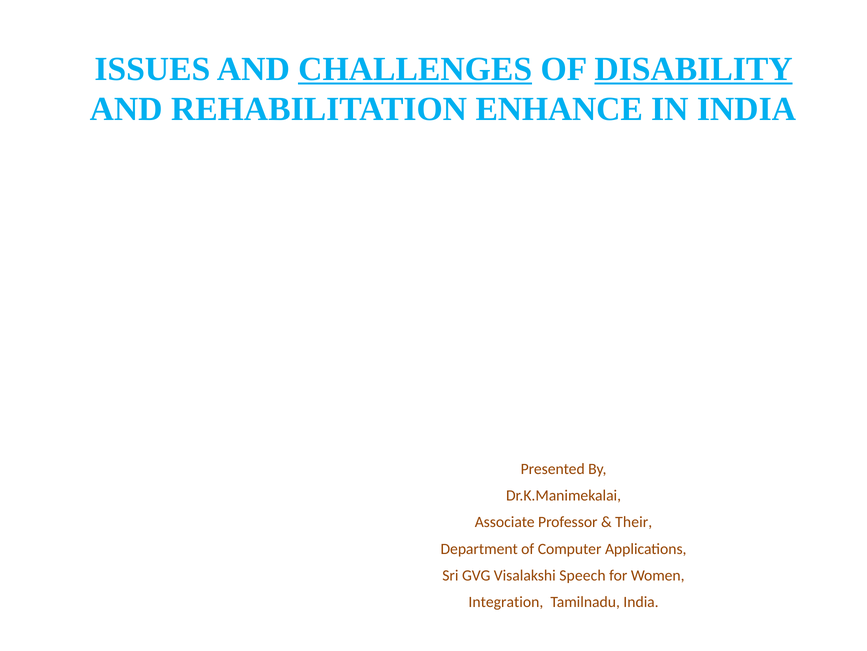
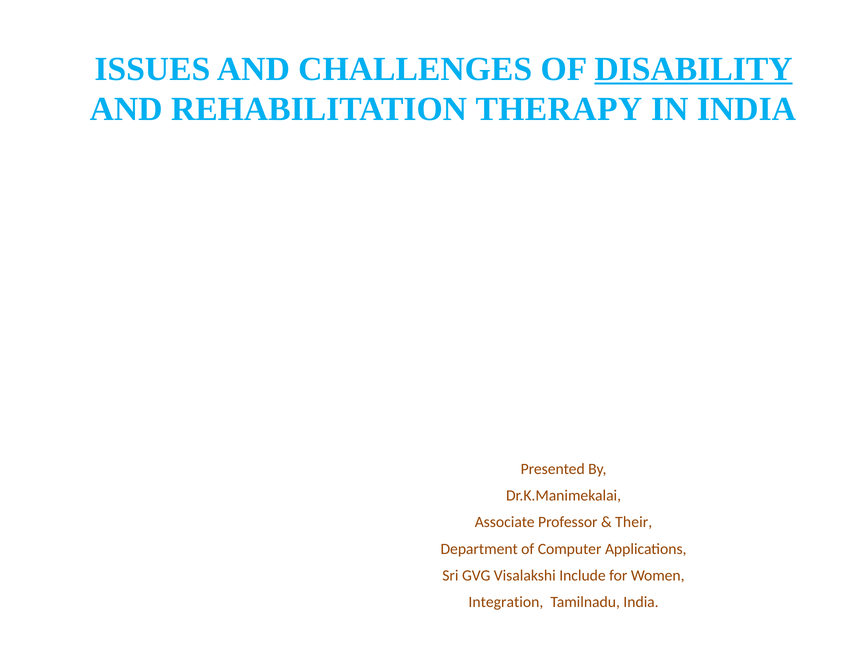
CHALLENGES underline: present -> none
ENHANCE: ENHANCE -> THERAPY
Speech: Speech -> Include
